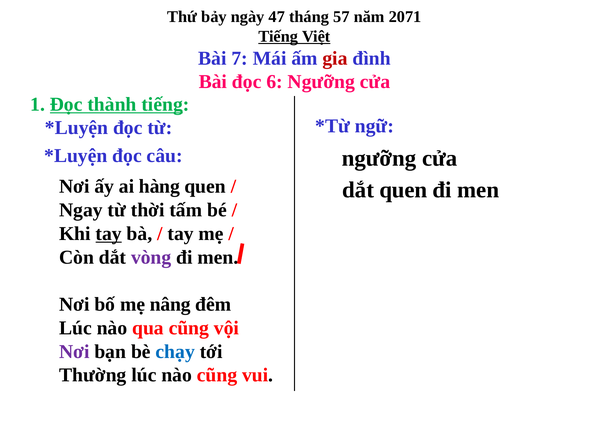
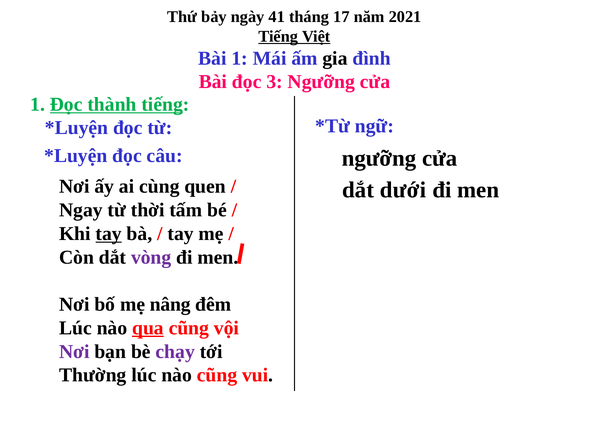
47: 47 -> 41
57: 57 -> 17
2071: 2071 -> 2021
Bài 7: 7 -> 1
gia colour: red -> black
6: 6 -> 3
hàng: hàng -> cùng
dắt quen: quen -> dưới
qua underline: none -> present
chạy colour: blue -> purple
